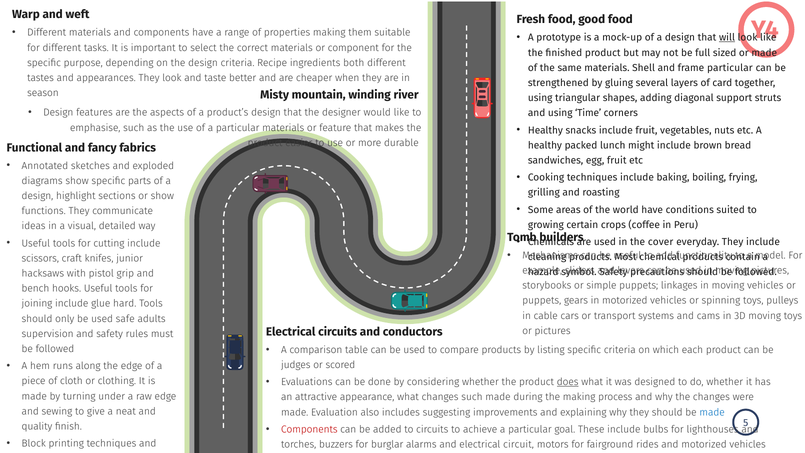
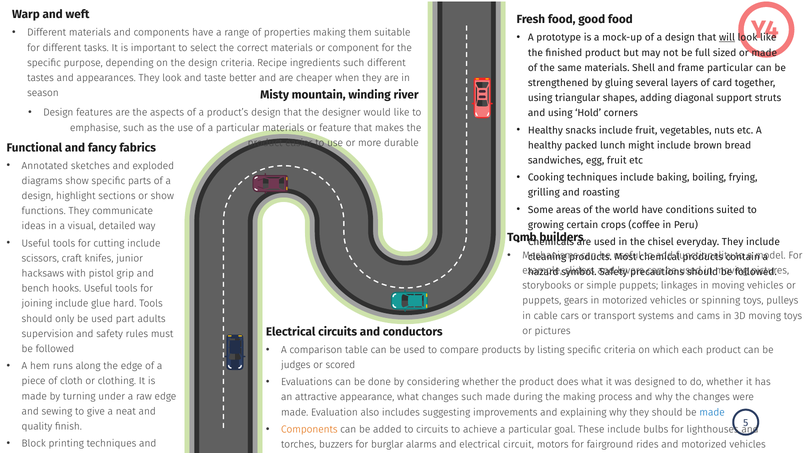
ingredients both: both -> such
Time: Time -> Hold
cover: cover -> chisel
safe: safe -> part
does underline: present -> none
Components at (309, 429) colour: red -> orange
